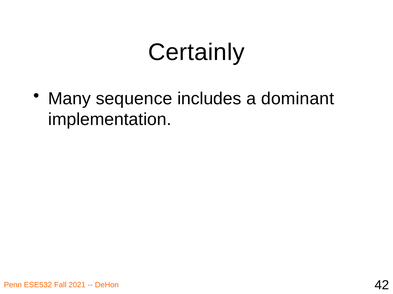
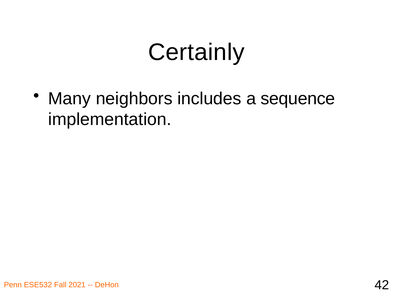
sequence: sequence -> neighbors
dominant: dominant -> sequence
